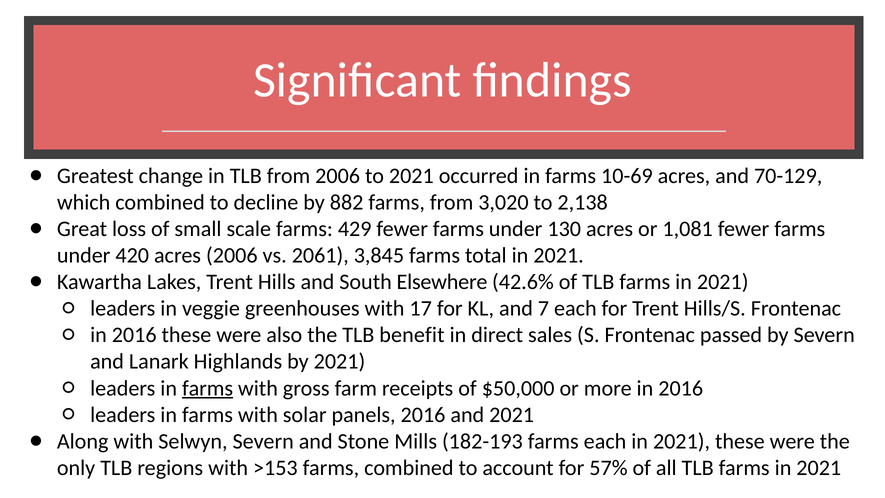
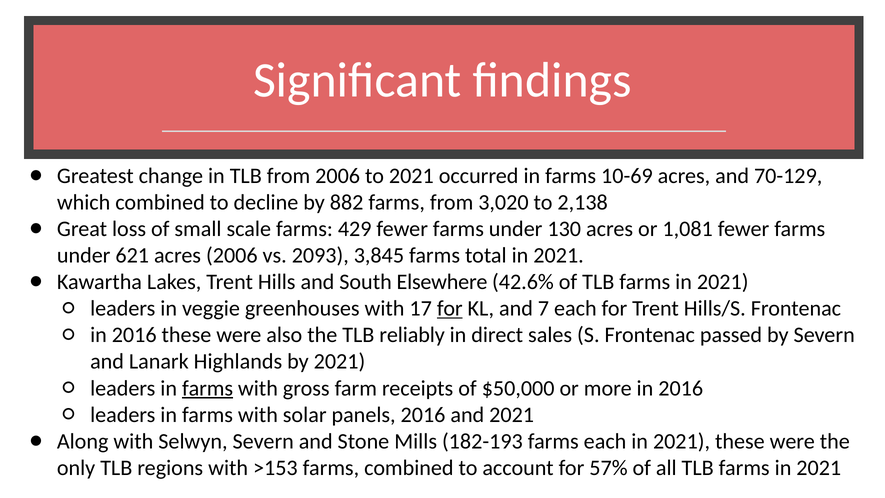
420: 420 -> 621
2061: 2061 -> 2093
for at (450, 308) underline: none -> present
benefit: benefit -> reliably
